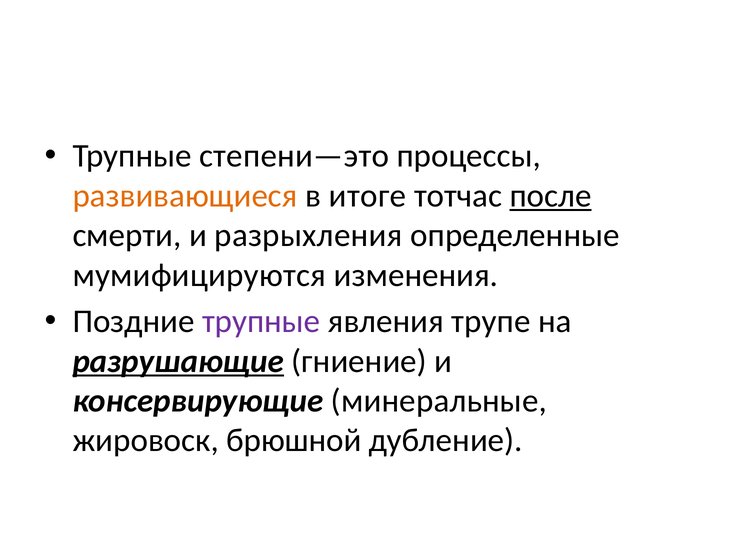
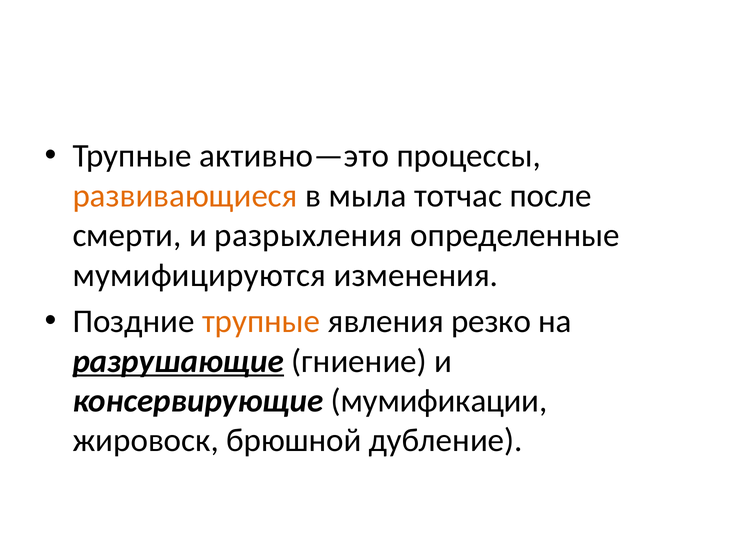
степени—это: степени—это -> активно—это
итоге: итоге -> мыла
после underline: present -> none
трупные at (261, 321) colour: purple -> orange
трупе: трупе -> резко
минеральные: минеральные -> мумификации
